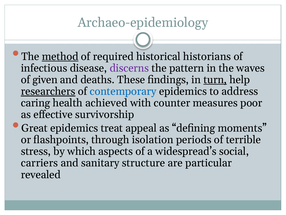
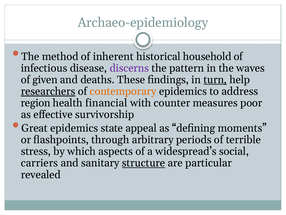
method underline: present -> none
required: required -> inherent
historians: historians -> household
contemporary colour: blue -> orange
caring: caring -> region
achieved: achieved -> financial
treat: treat -> state
isolation: isolation -> arbitrary
structure underline: none -> present
